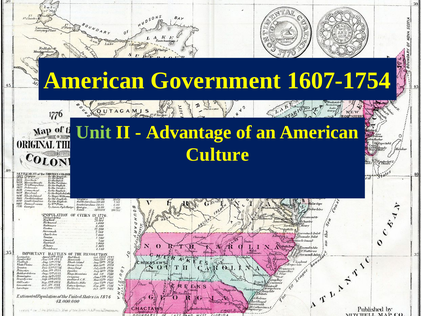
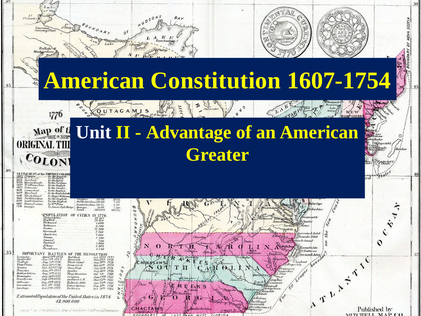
Government: Government -> Constitution
Unit colour: light green -> white
Culture: Culture -> Greater
